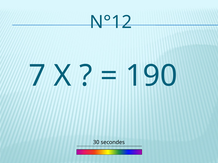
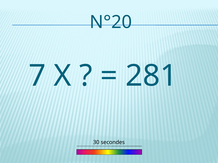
N°12: N°12 -> N°20
190: 190 -> 281
